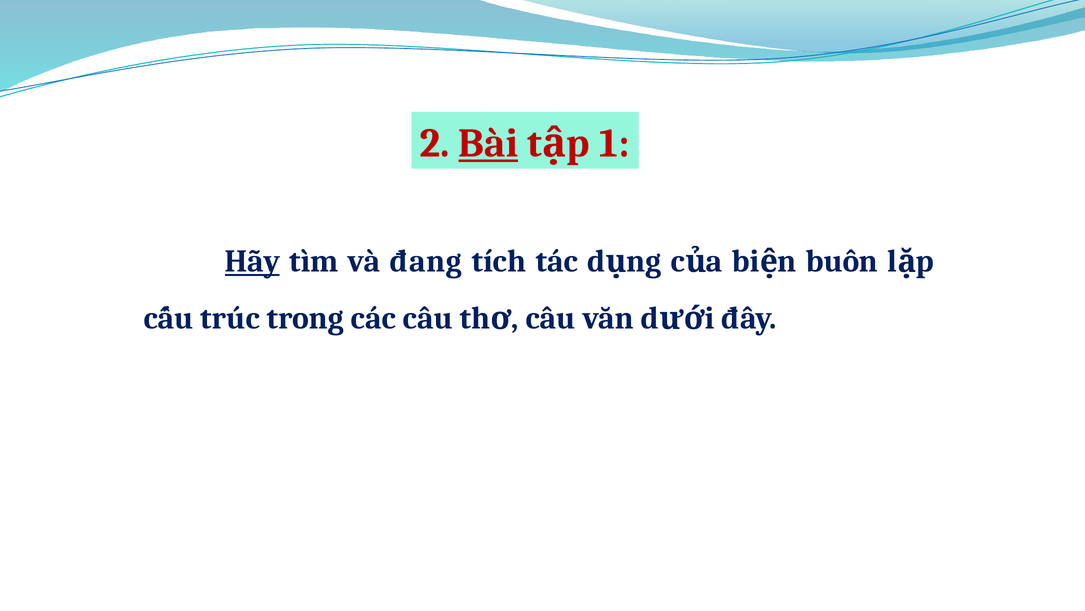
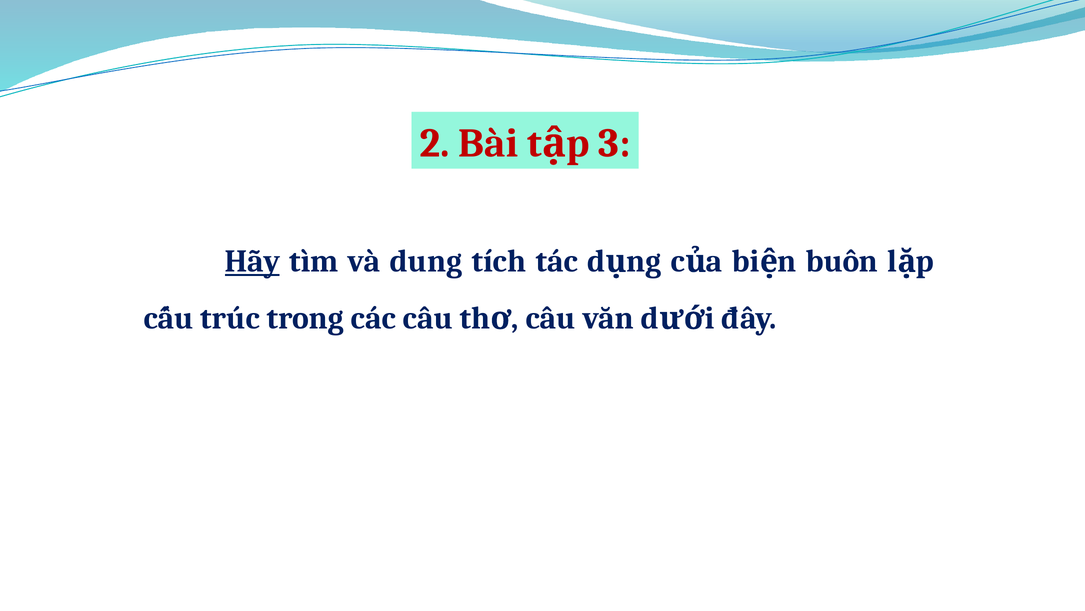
Bài underline: present -> none
1: 1 -> 3
đang: đang -> dung
